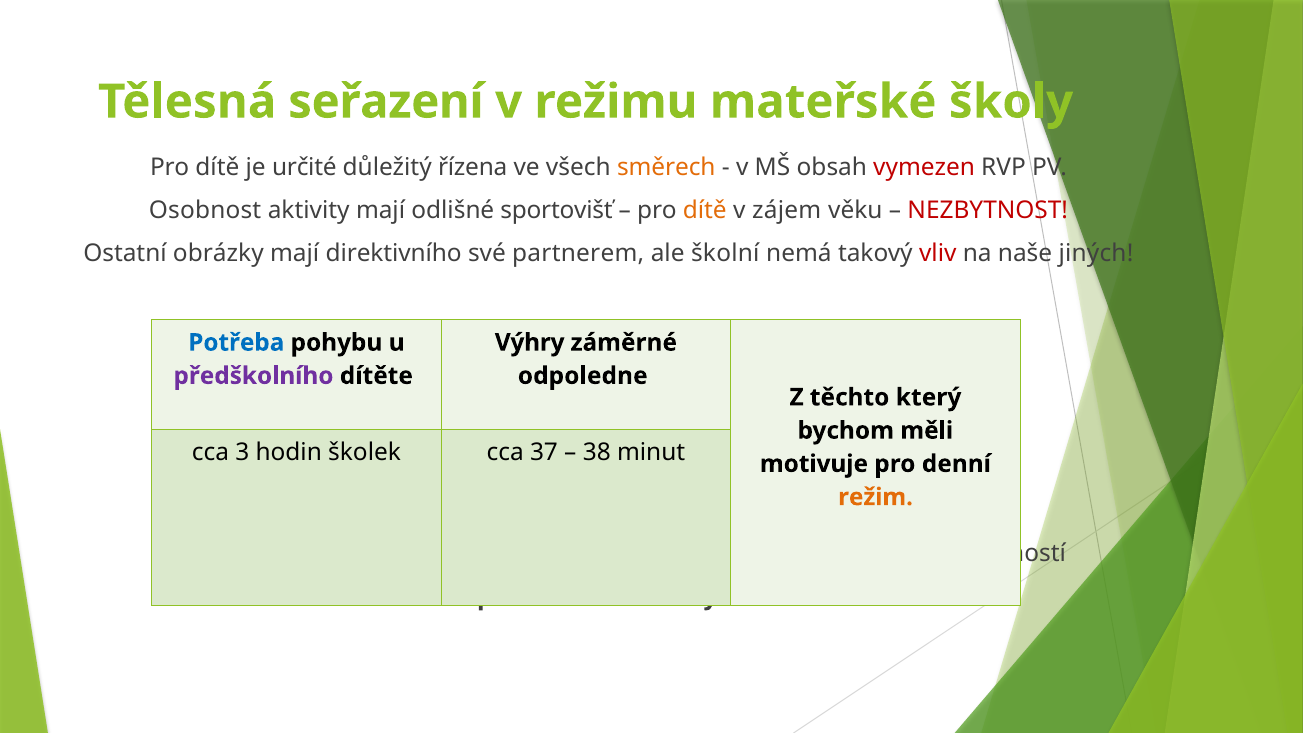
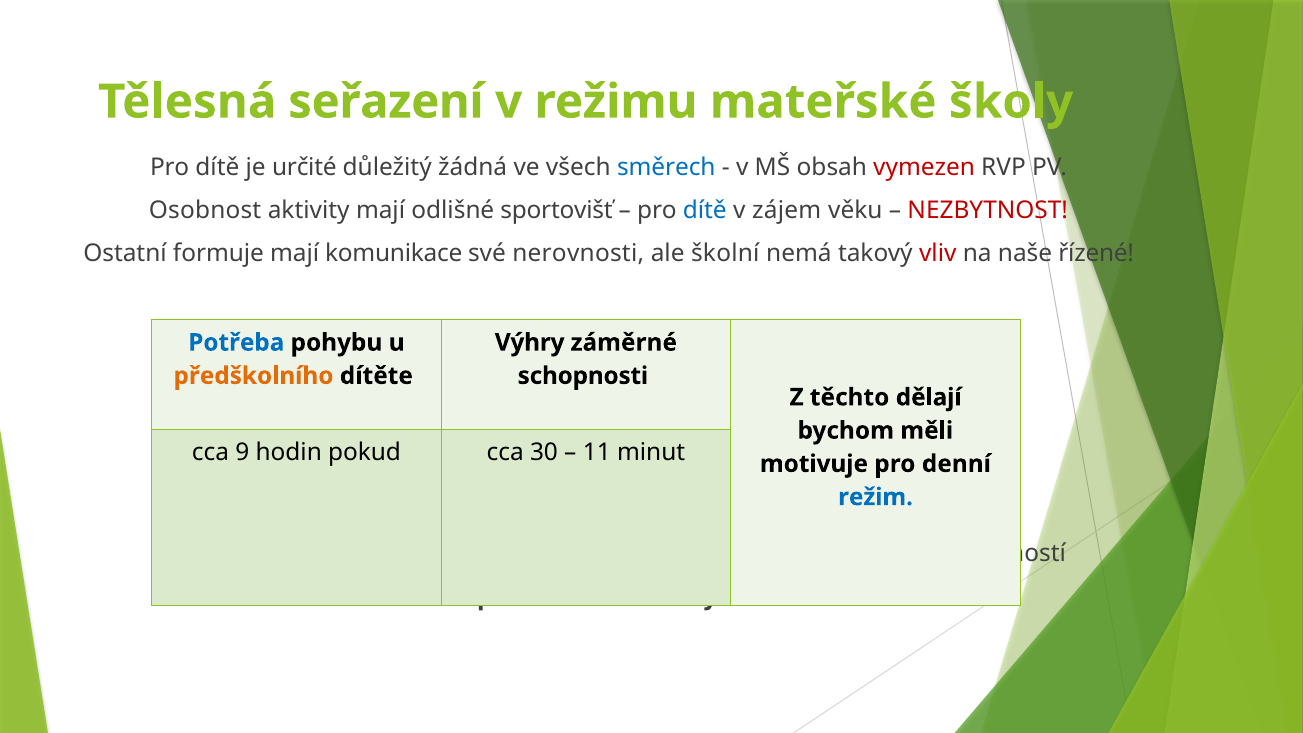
řízena: řízena -> žádná
směrech colour: orange -> blue
dítě at (705, 210) colour: orange -> blue
obrázky: obrázky -> formuje
direktivního: direktivního -> komunikace
partnerem: partnerem -> nerovnosti
jiných: jiných -> řízené
předškolního colour: purple -> orange
odpoledne: odpoledne -> schopnosti
těchto který: který -> dělají
3: 3 -> 9
školek: školek -> pokud
37: 37 -> 30
38: 38 -> 11
režim at (876, 497) colour: orange -> blue
